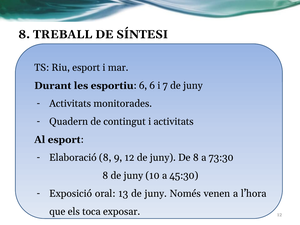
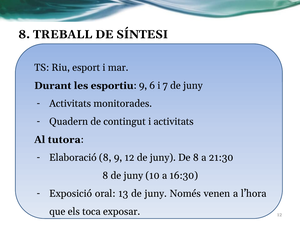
6 at (143, 86): 6 -> 9
Al esport: esport -> tutora
73:30: 73:30 -> 21:30
45:30: 45:30 -> 16:30
